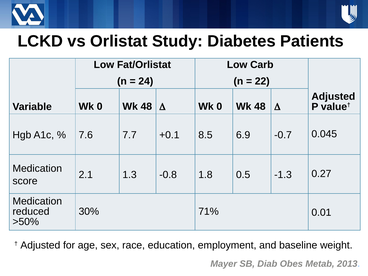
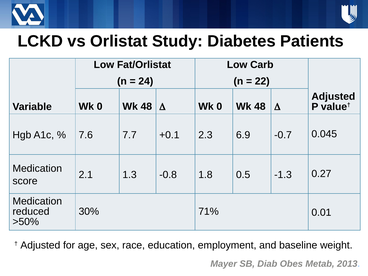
8.5: 8.5 -> 2.3
